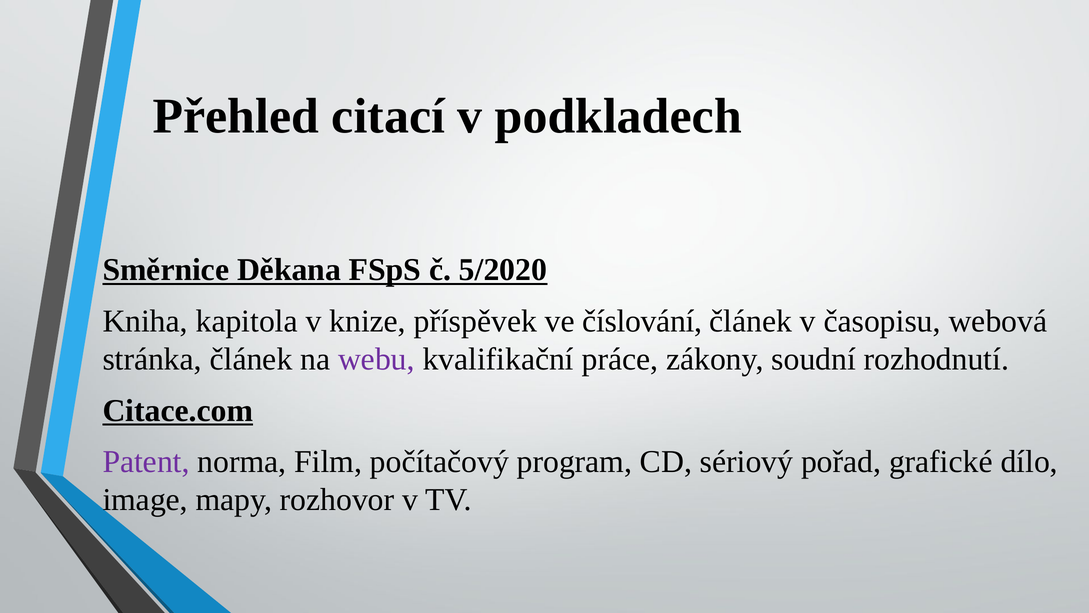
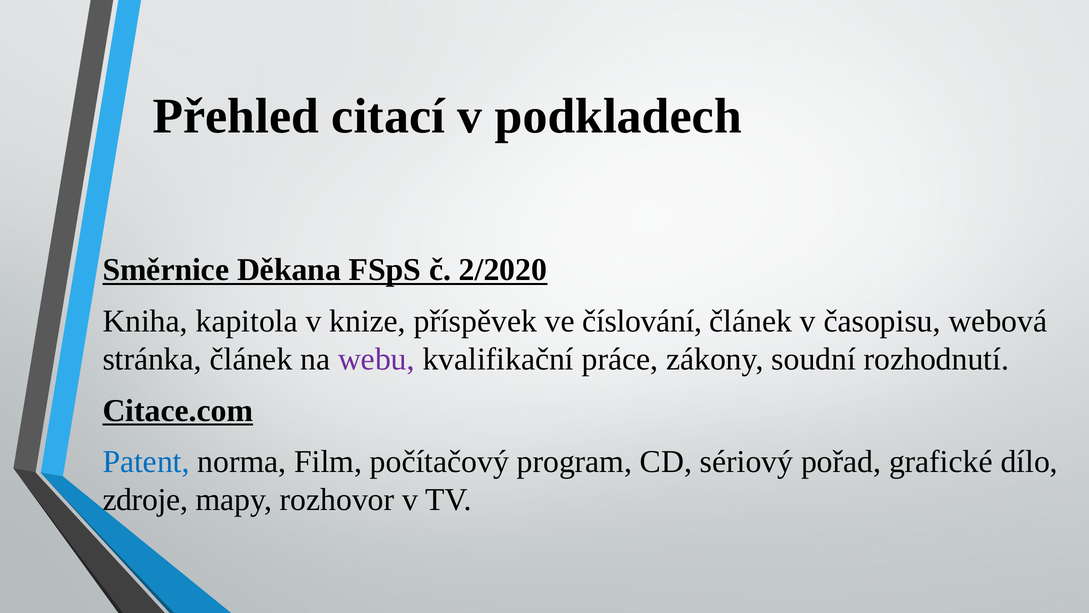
5/2020: 5/2020 -> 2/2020
Patent colour: purple -> blue
image: image -> zdroje
